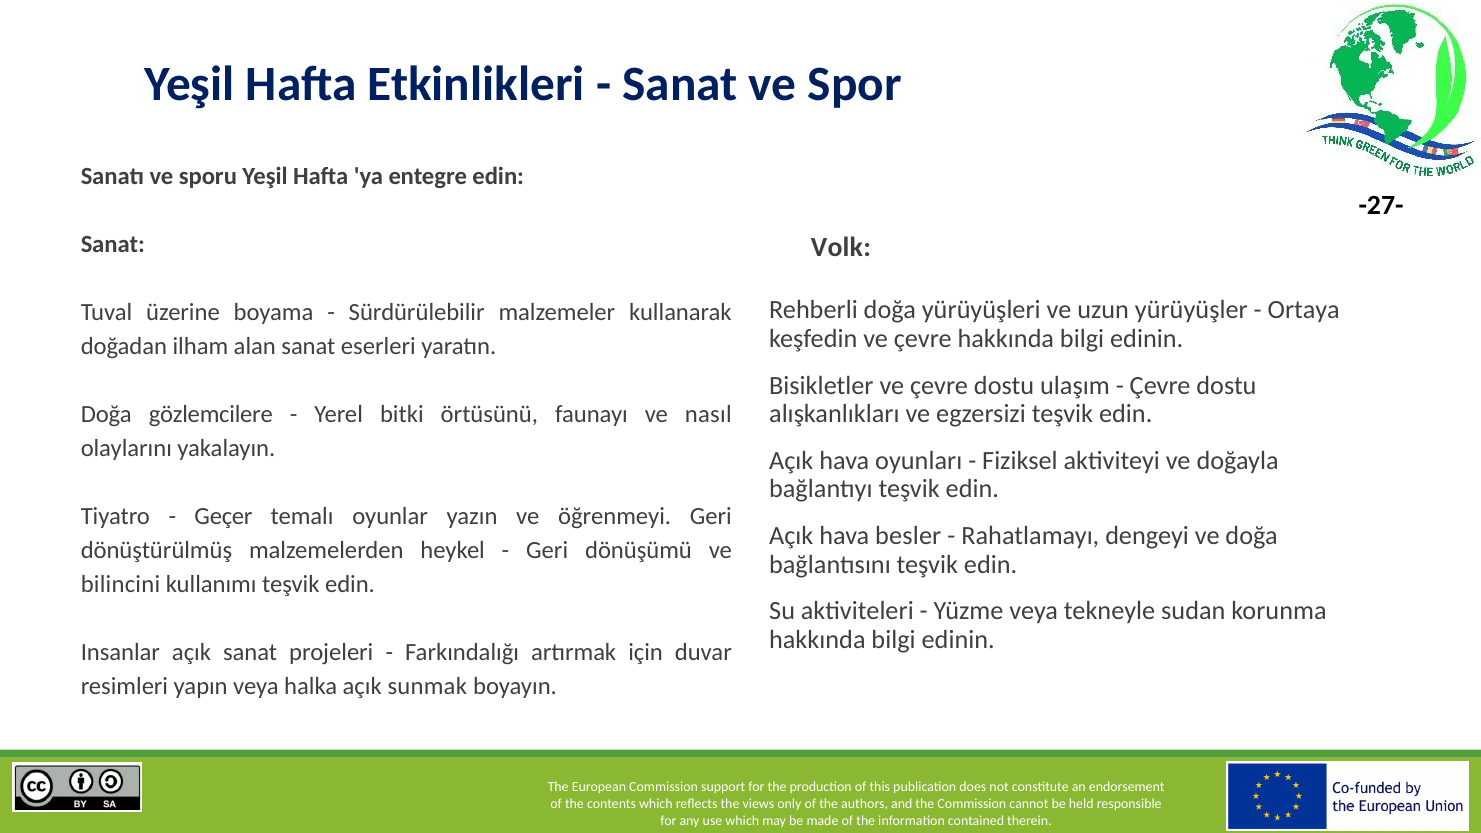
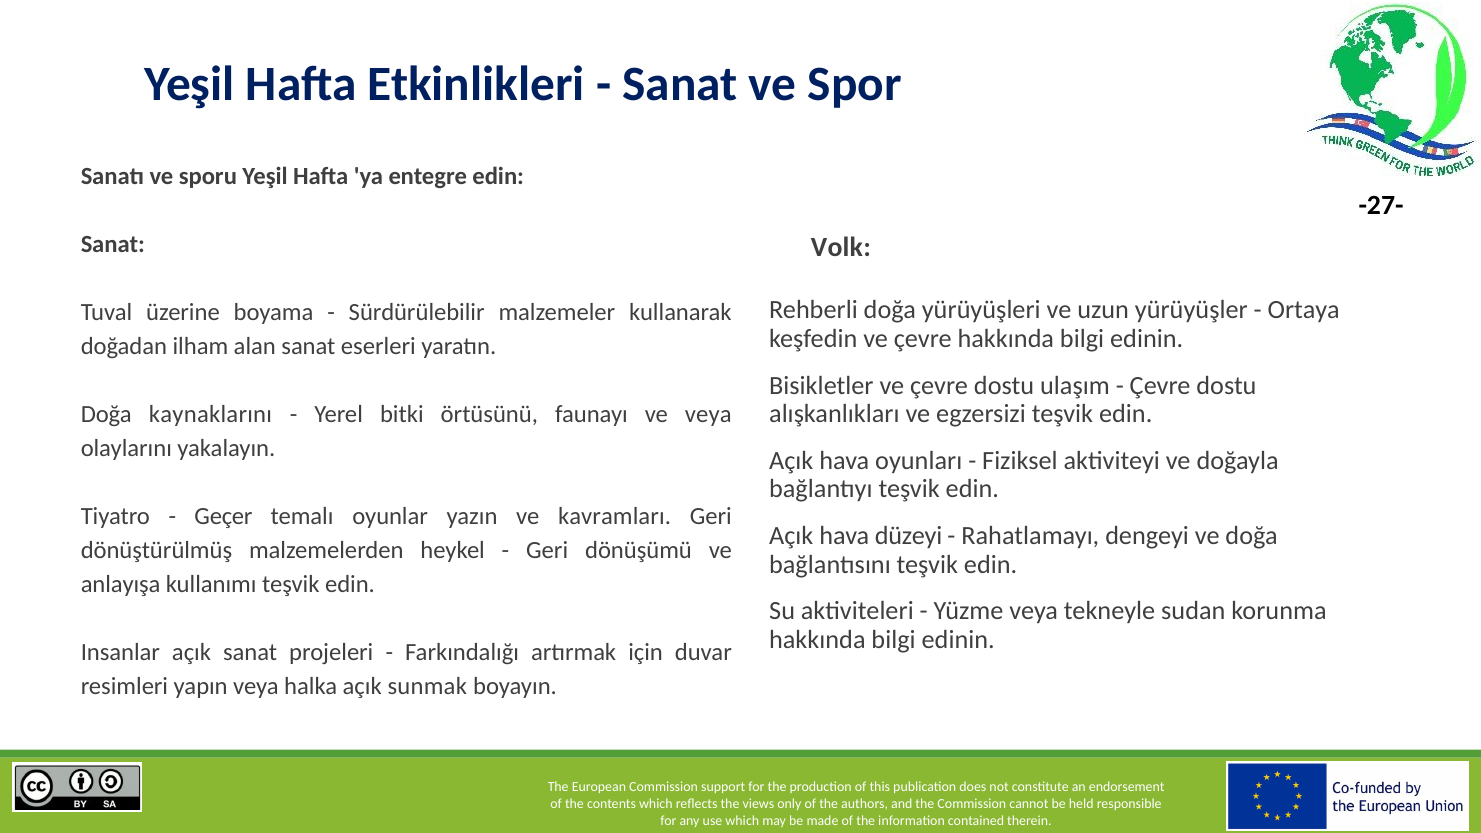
gözlemcilere: gözlemcilere -> kaynaklarını
ve nasıl: nasıl -> veya
öğrenmeyi: öğrenmeyi -> kavramları
besler: besler -> düzeyi
bilincini: bilincini -> anlayışa
